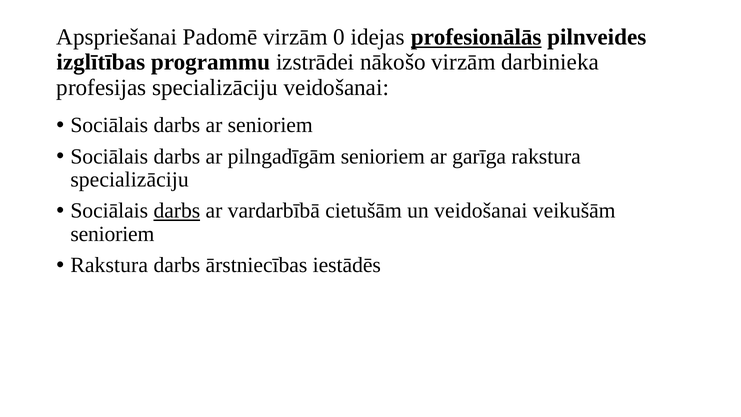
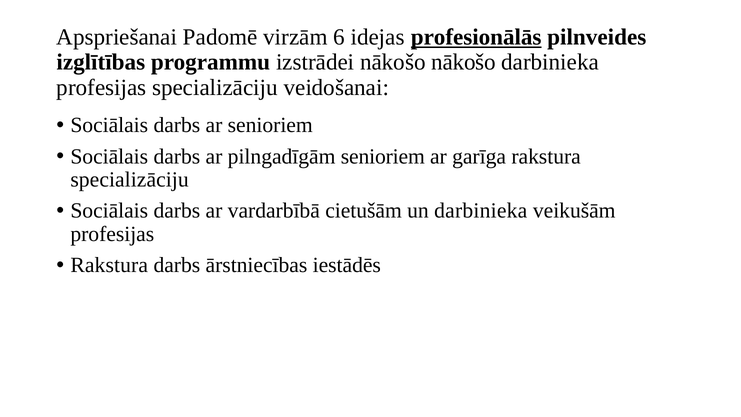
0: 0 -> 6
nākošo virzām: virzām -> nākošo
darbs at (177, 211) underline: present -> none
un veidošanai: veidošanai -> darbinieka
senioriem at (112, 234): senioriem -> profesijas
